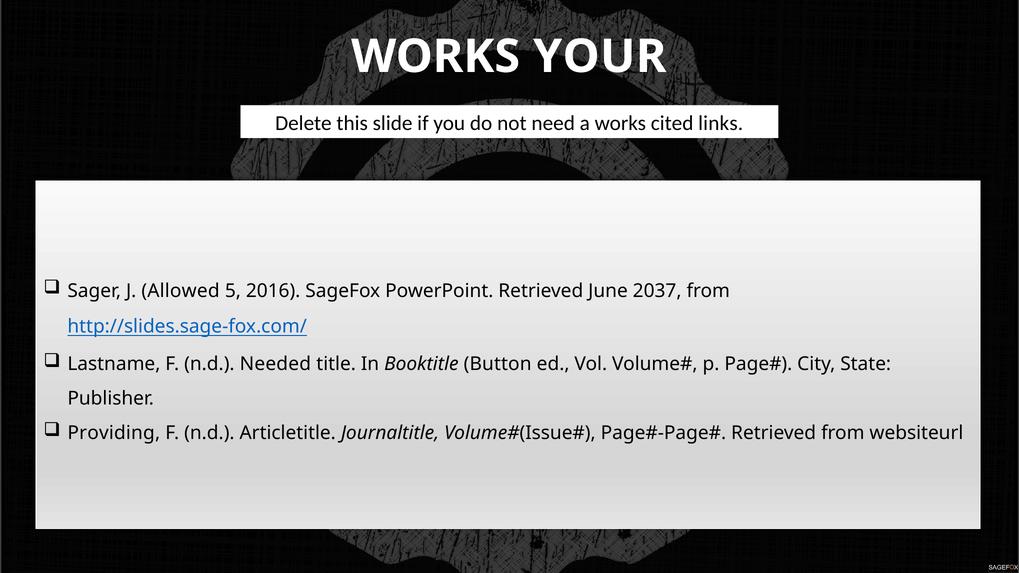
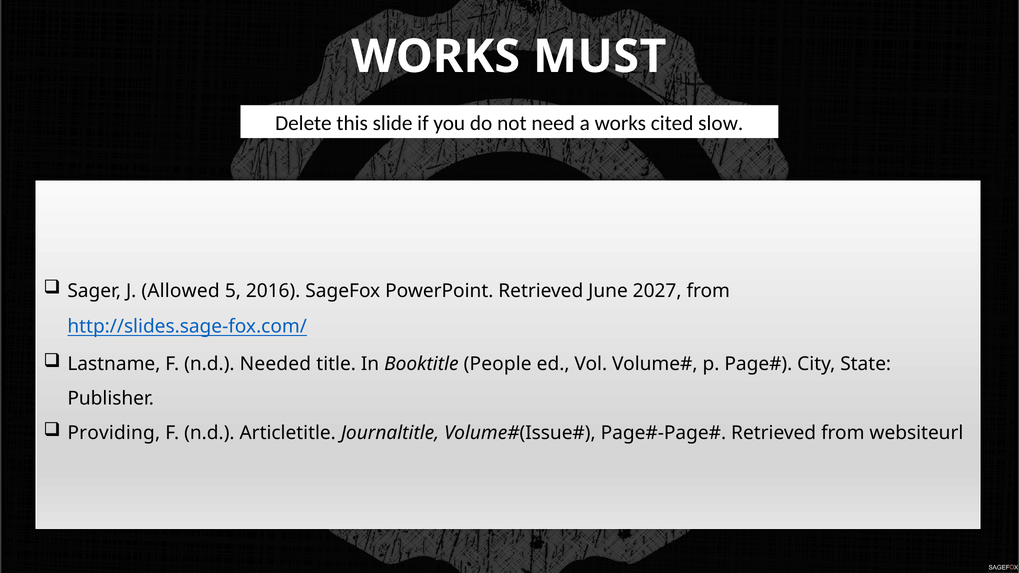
YOUR: YOUR -> MUST
links: links -> slow
2037: 2037 -> 2027
Button: Button -> People
